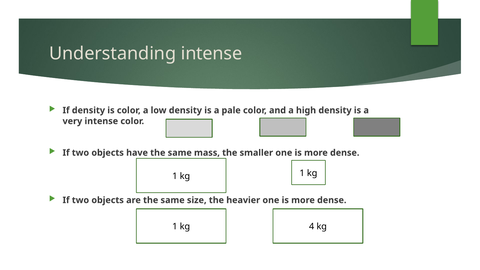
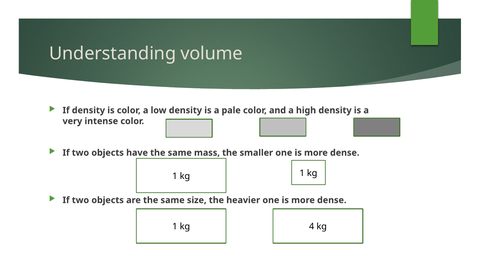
Understanding intense: intense -> volume
